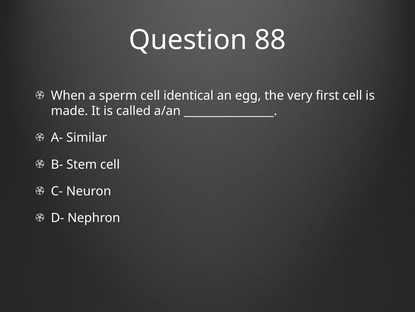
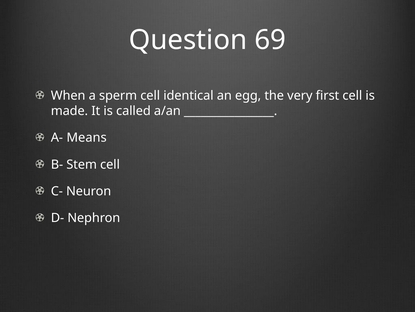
88: 88 -> 69
Similar: Similar -> Means
